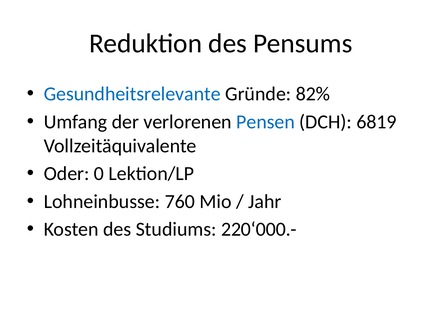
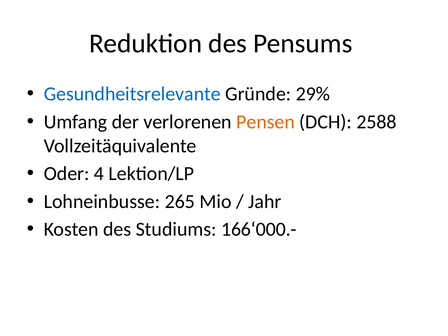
82%: 82% -> 29%
Pensen colour: blue -> orange
6819: 6819 -> 2588
0: 0 -> 4
760: 760 -> 265
220‘000.-: 220‘000.- -> 166‘000.-
